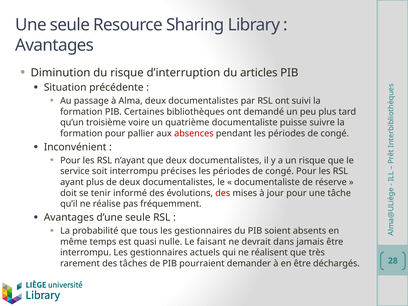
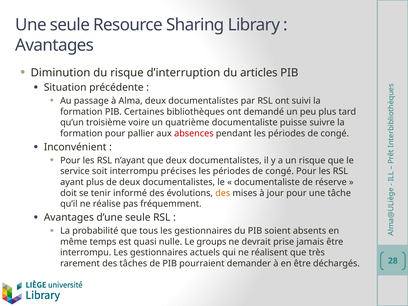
des at (223, 193) colour: red -> orange
faisant: faisant -> groups
dans: dans -> prise
